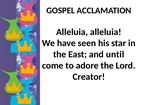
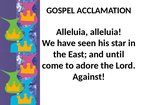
Creator: Creator -> Against
